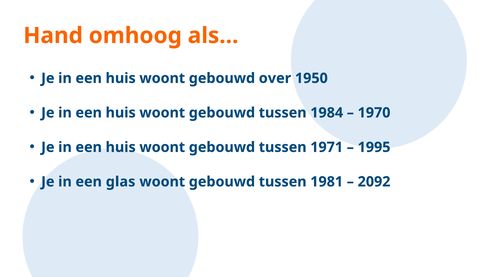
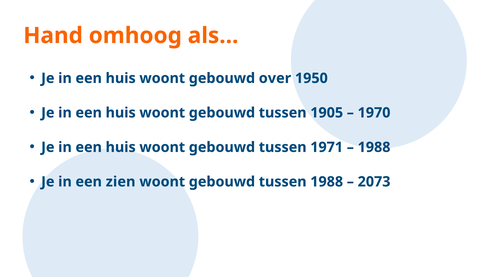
1984: 1984 -> 1905
1995 at (374, 147): 1995 -> 1988
glas: glas -> zien
tussen 1981: 1981 -> 1988
2092: 2092 -> 2073
